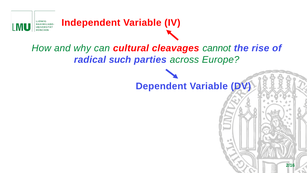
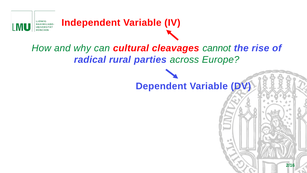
such: such -> rural
